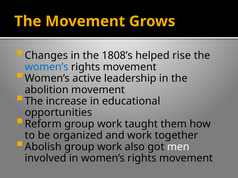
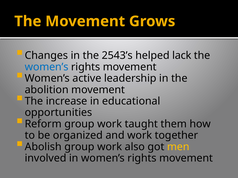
1808’s: 1808’s -> 2543’s
rise: rise -> lack
men colour: white -> yellow
